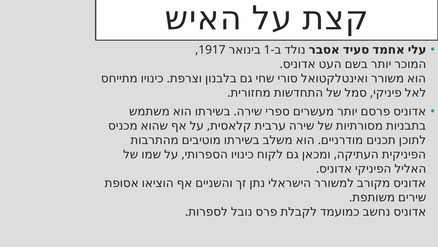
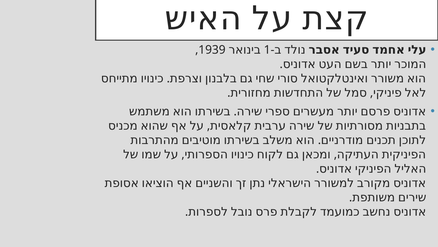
1917: 1917 -> 1939
